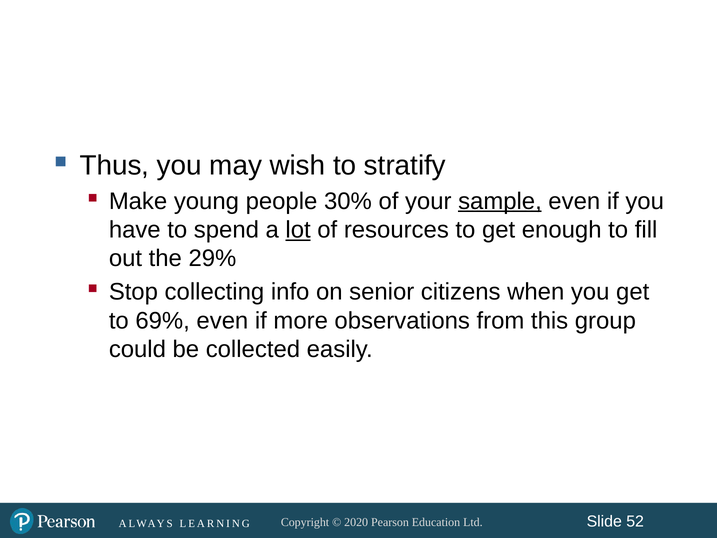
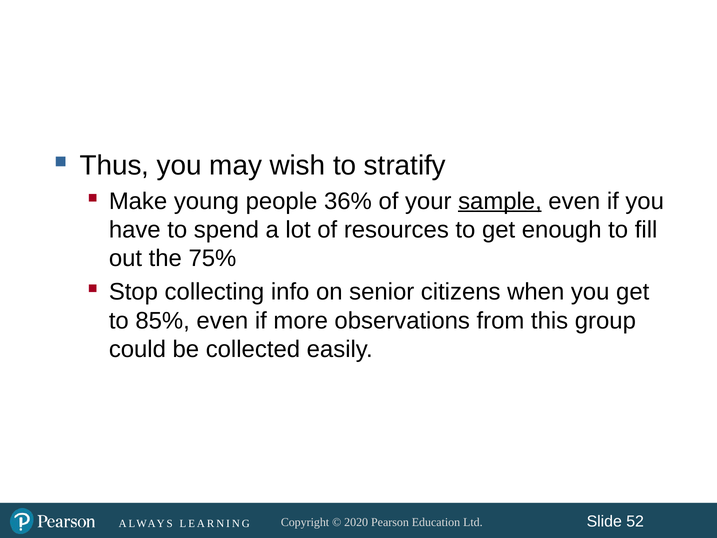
30%: 30% -> 36%
lot underline: present -> none
29%: 29% -> 75%
69%: 69% -> 85%
